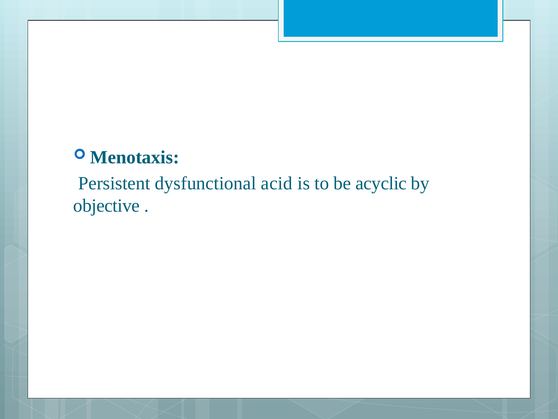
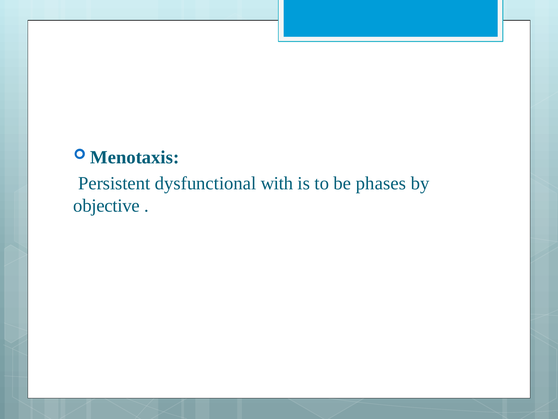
acid: acid -> with
acyclic: acyclic -> phases
